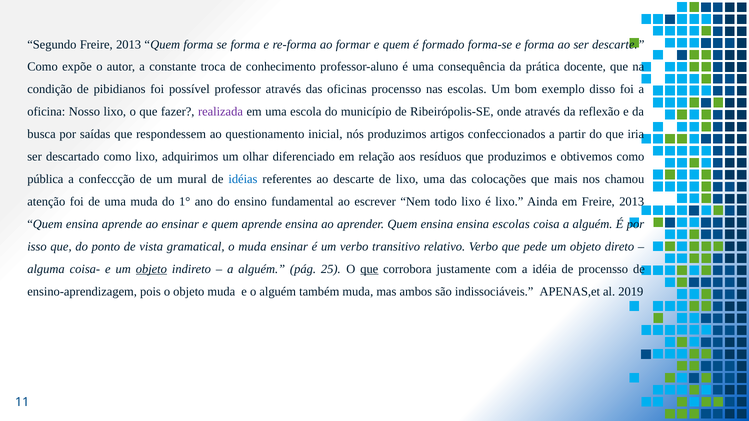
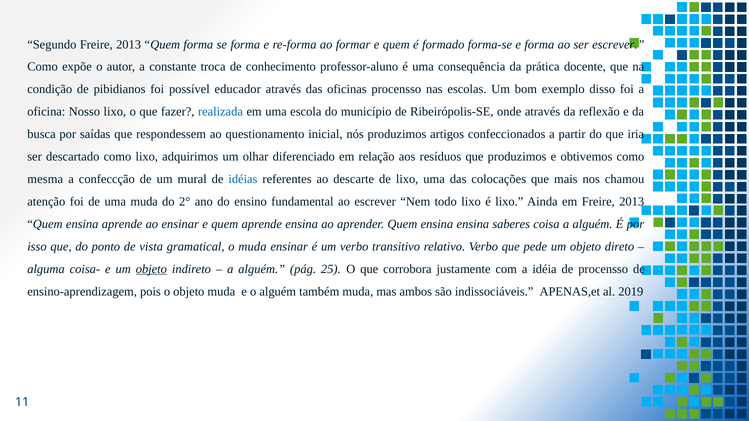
ser descarte: descarte -> escrever
professor: professor -> educador
realizada colour: purple -> blue
pública: pública -> mesma
1°: 1° -> 2°
ensina escolas: escolas -> saberes
que at (369, 269) underline: present -> none
